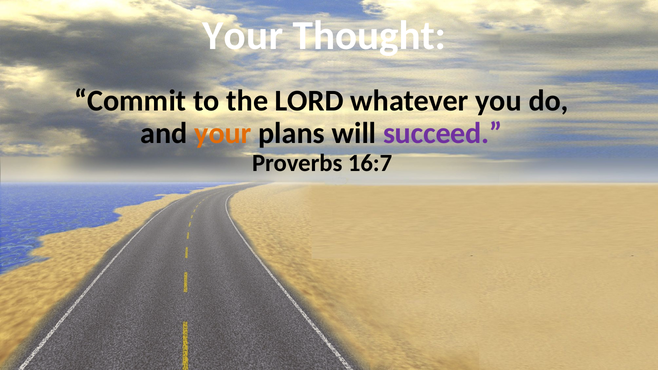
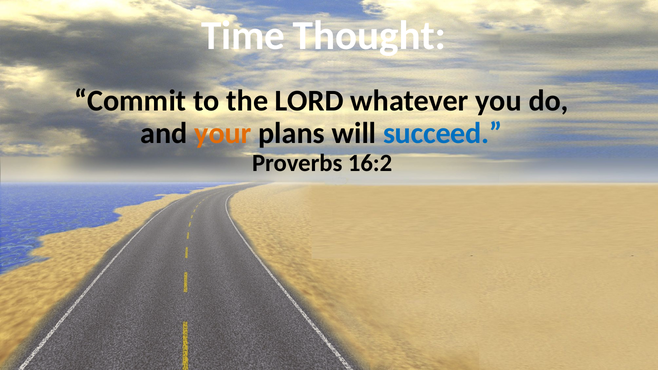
Your at (243, 36): Your -> Time
succeed colour: purple -> blue
16:7: 16:7 -> 16:2
